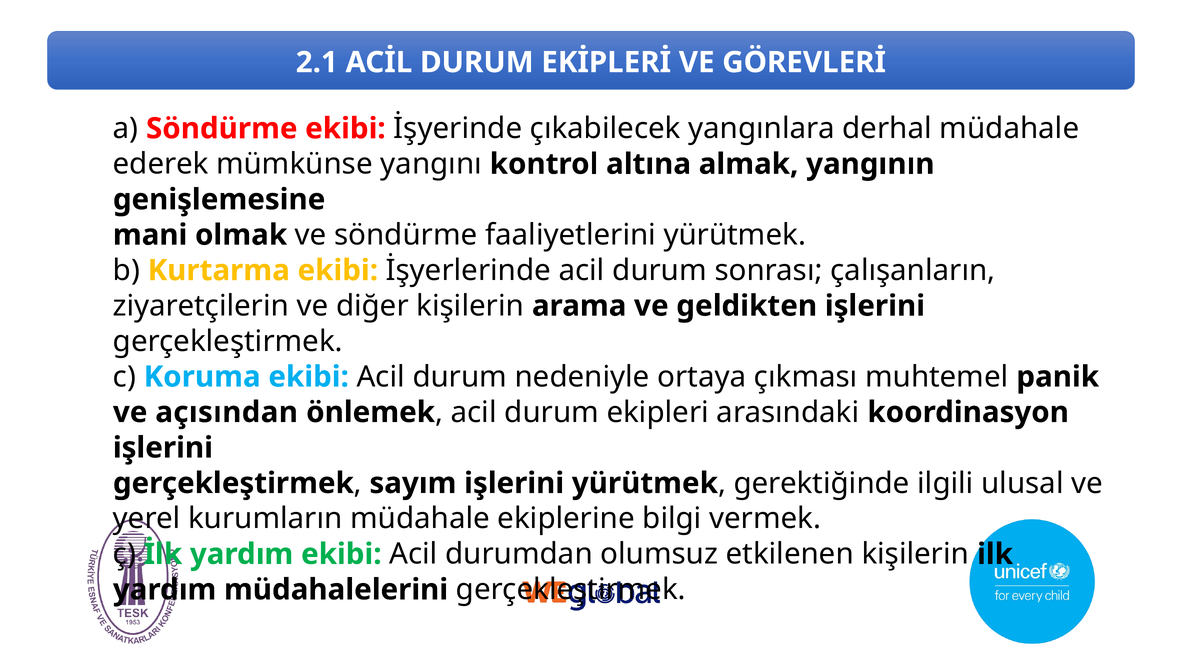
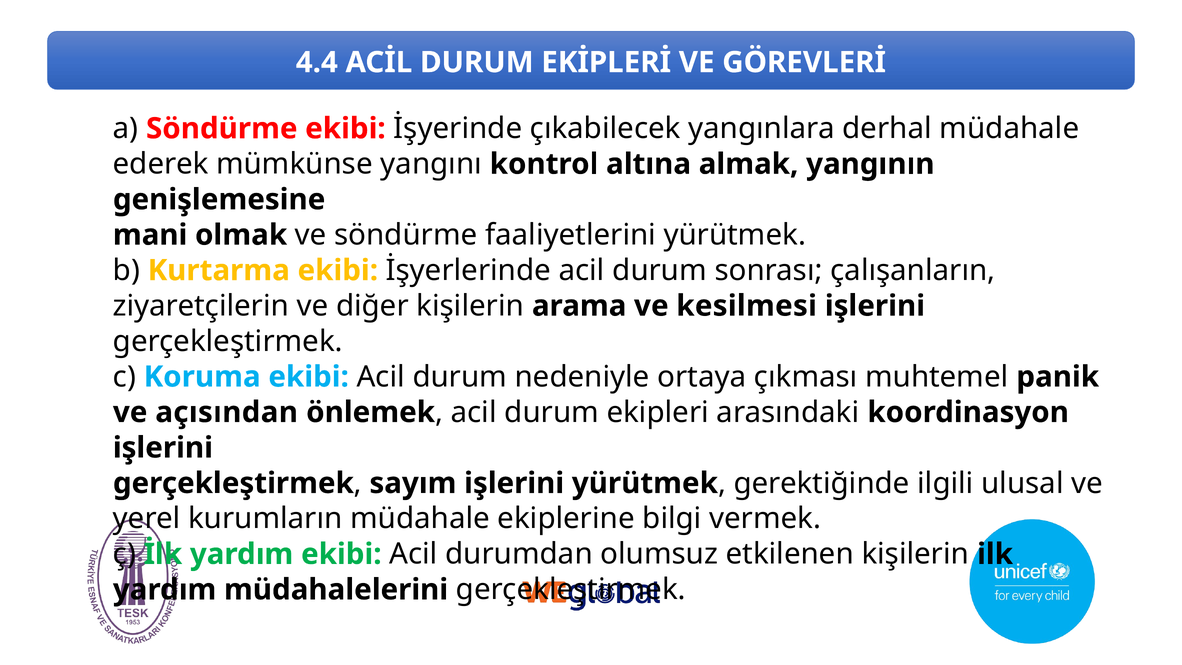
2.1: 2.1 -> 4.4
geldikten: geldikten -> kesilmesi
